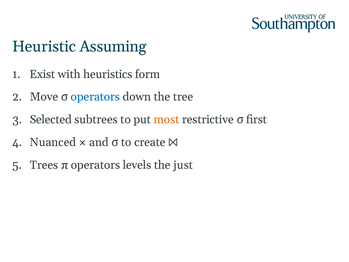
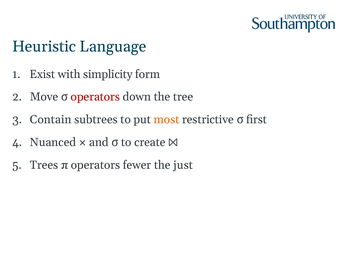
Assuming: Assuming -> Language
heuristics: heuristics -> simplicity
operators at (95, 97) colour: blue -> red
Selected: Selected -> Contain
levels: levels -> fewer
